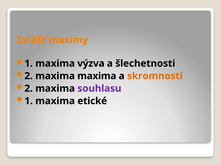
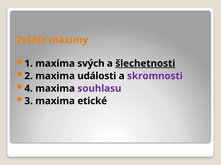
výzva: výzva -> svých
šlechetnosti underline: none -> present
maxima maxima: maxima -> události
skromnosti colour: orange -> purple
2 at (29, 89): 2 -> 4
1 at (29, 101): 1 -> 3
